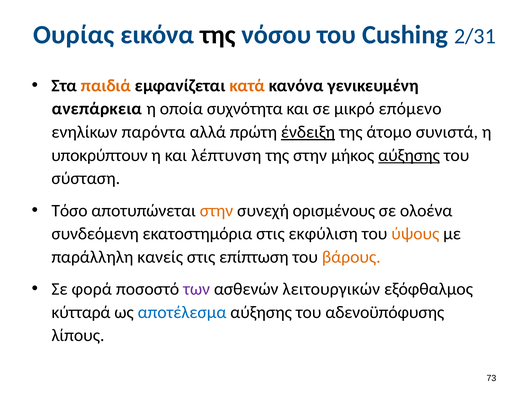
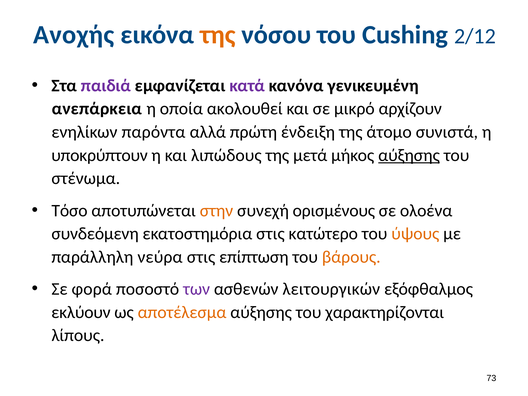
Ουρίας: Ουρίας -> Ανοχής
της at (218, 35) colour: black -> orange
2/31: 2/31 -> 2/12
παιδιά colour: orange -> purple
κατά colour: orange -> purple
συχνότητα: συχνότητα -> ακολουθεί
επόμενο: επόμενο -> αρχίζουν
ένδειξη underline: present -> none
λέπτυνση: λέπτυνση -> λιπώδους
της στην: στην -> μετά
σύσταση: σύσταση -> στένωμα
εκφύλιση: εκφύλιση -> κατώτερο
κανείς: κανείς -> νεύρα
κύτταρά: κύτταρά -> εκλύουν
αποτέλεσμα colour: blue -> orange
αδενοϋπόφυσης: αδενοϋπόφυσης -> χαρακτηρίζονται
